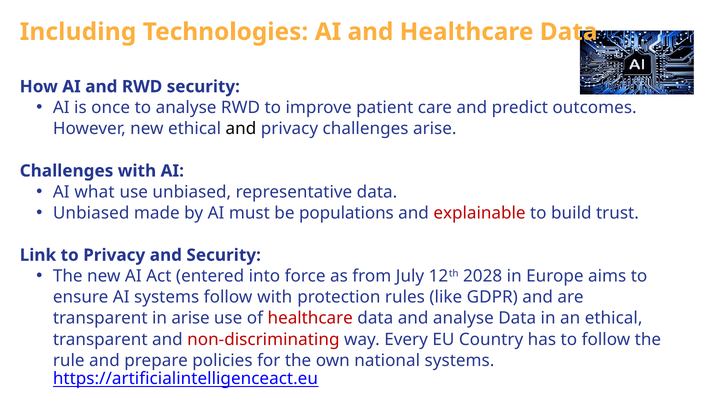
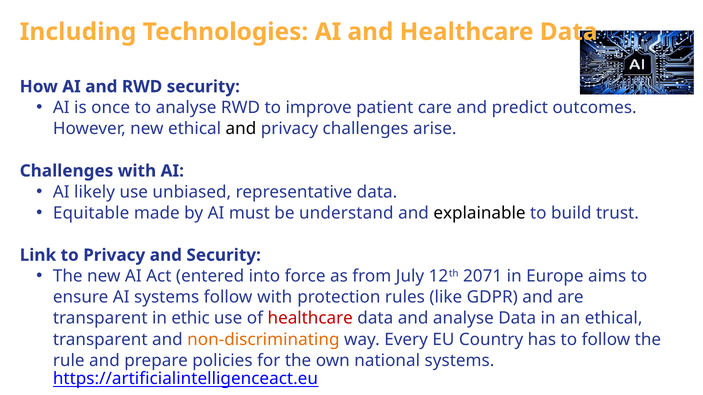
what: what -> likely
Unbiased at (91, 213): Unbiased -> Equitable
populations: populations -> understand
explainable colour: red -> black
2028: 2028 -> 2071
in arise: arise -> ethic
non-discriminating colour: red -> orange
